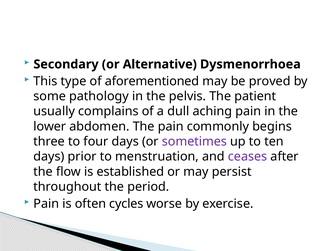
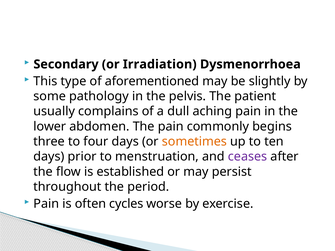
Alternative: Alternative -> Irradiation
proved: proved -> slightly
sometimes colour: purple -> orange
